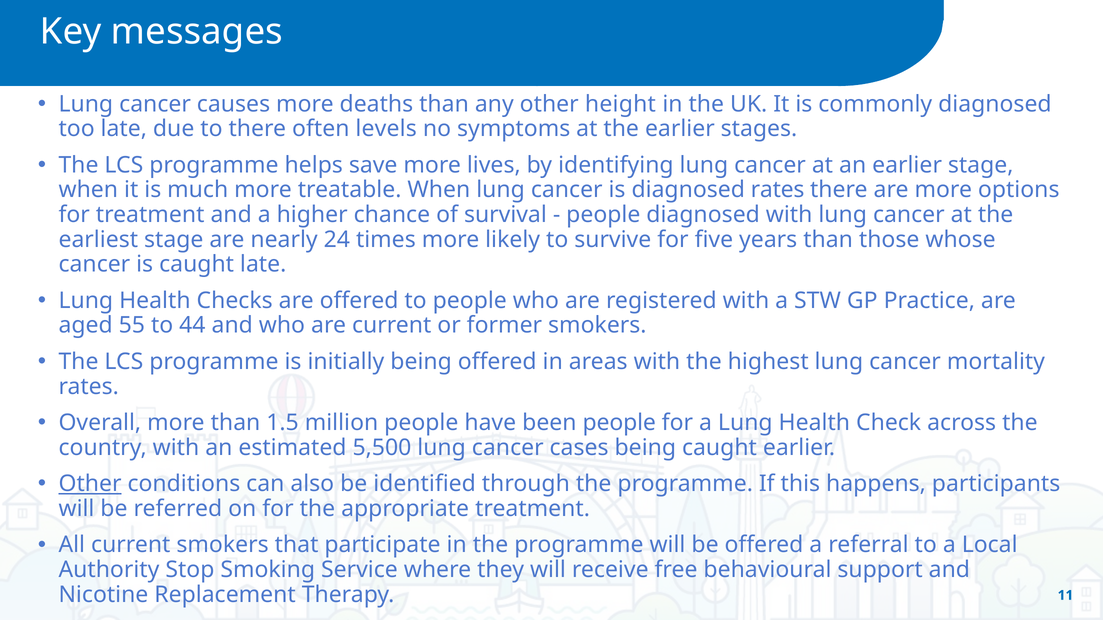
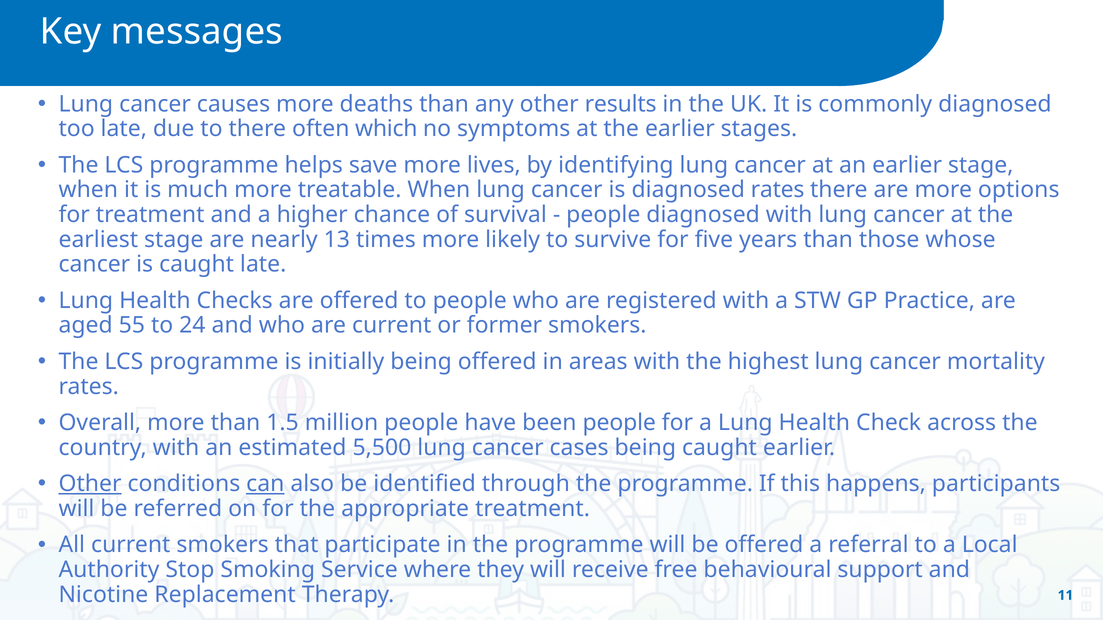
height: height -> results
levels: levels -> which
24: 24 -> 13
44: 44 -> 24
can underline: none -> present
